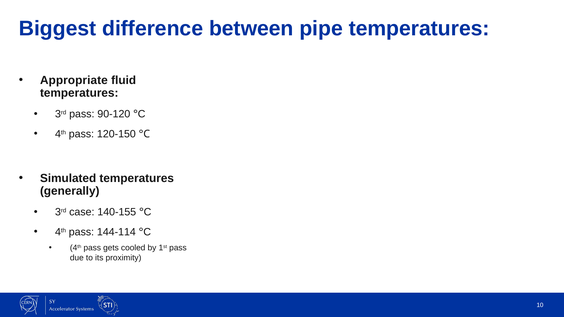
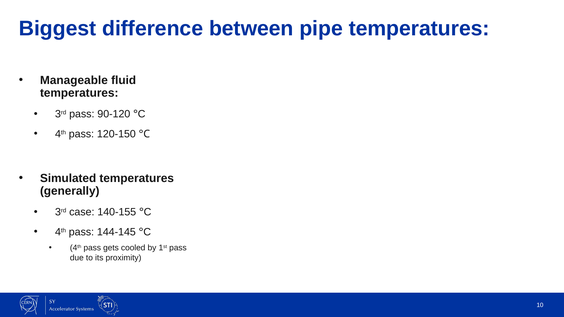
Appropriate: Appropriate -> Manageable
144-114: 144-114 -> 144-145
